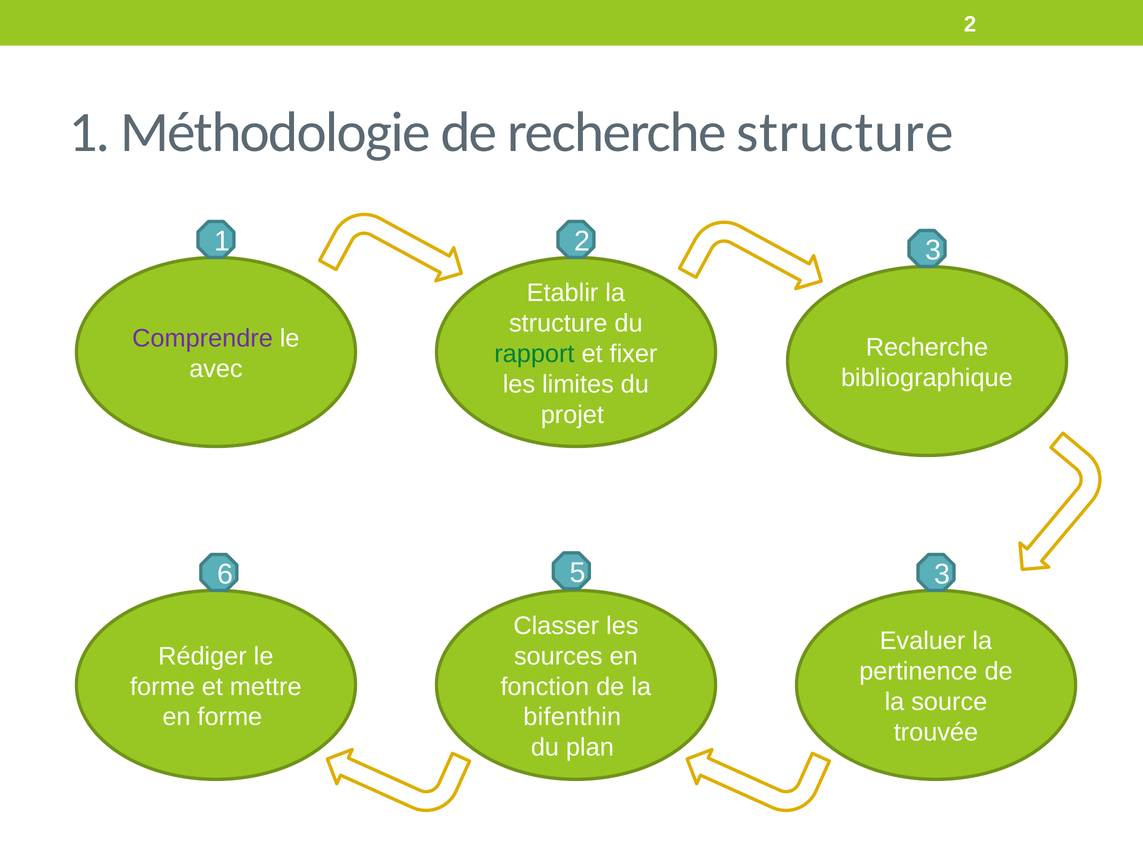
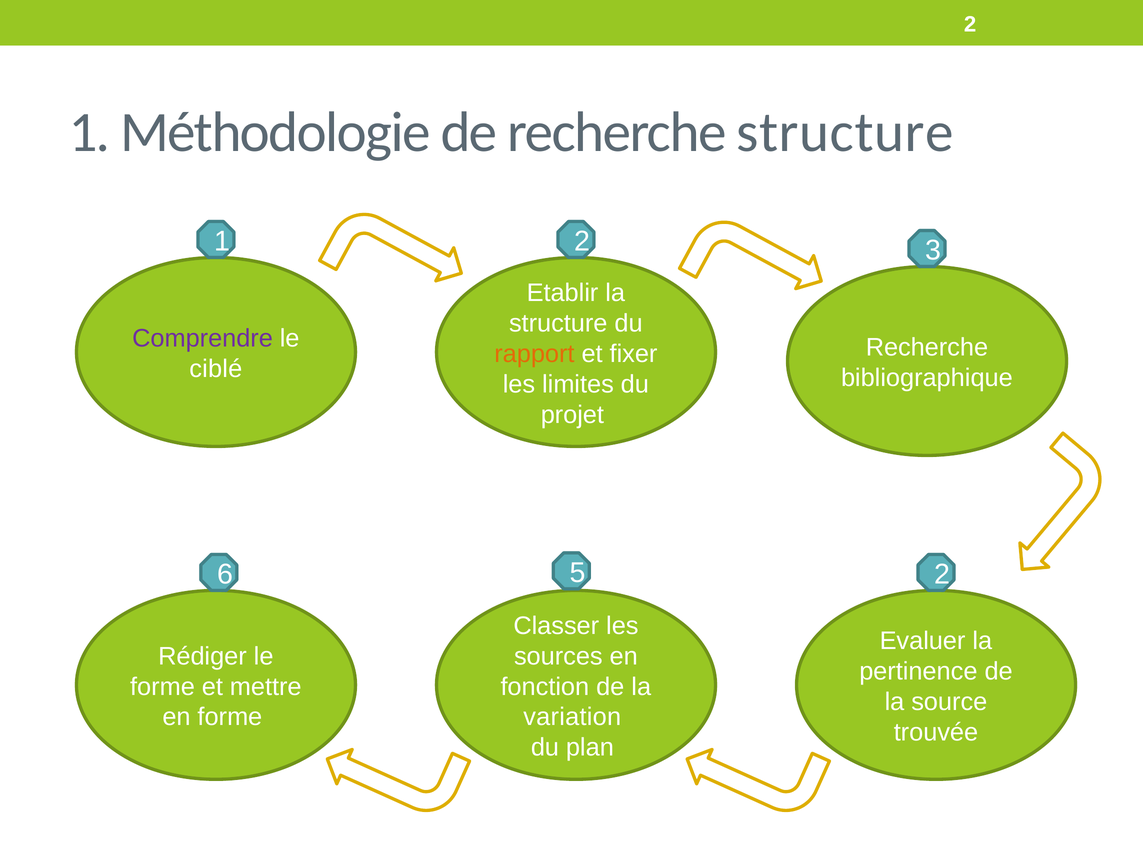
rapport colour: green -> orange
avec: avec -> ciblé
5 3: 3 -> 2
bifenthin: bifenthin -> variation
